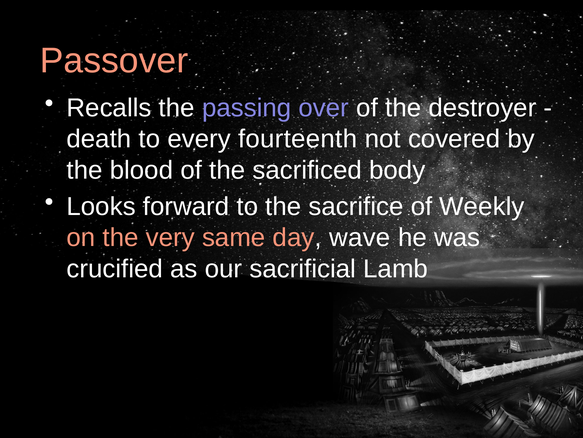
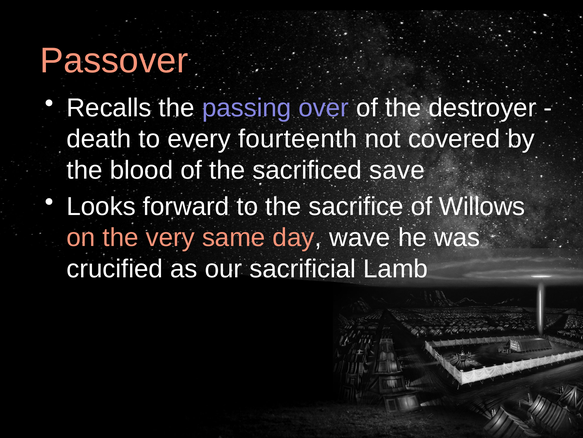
body: body -> save
Weekly: Weekly -> Willows
